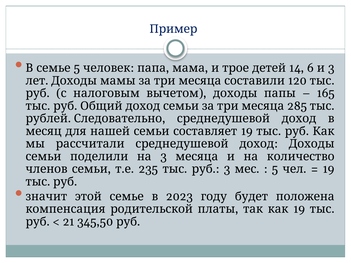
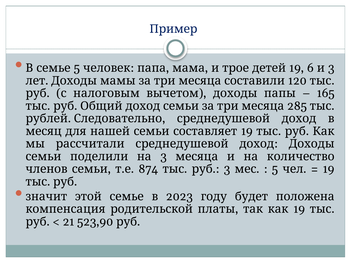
14 at (297, 68): 14 -> 19
235: 235 -> 874
345,50: 345,50 -> 523,90
